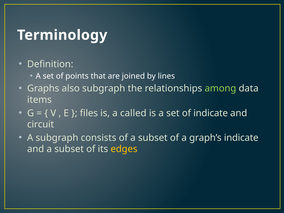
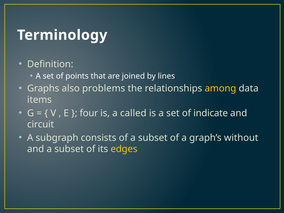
also subgraph: subgraph -> problems
among colour: light green -> yellow
files: files -> four
graph’s indicate: indicate -> without
